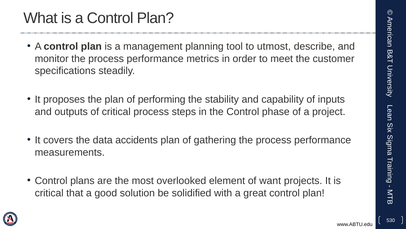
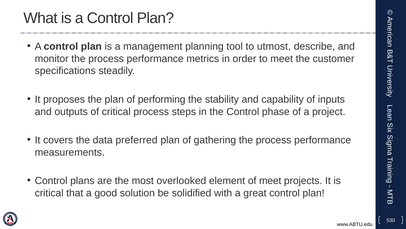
accidents: accidents -> preferred
of want: want -> meet
